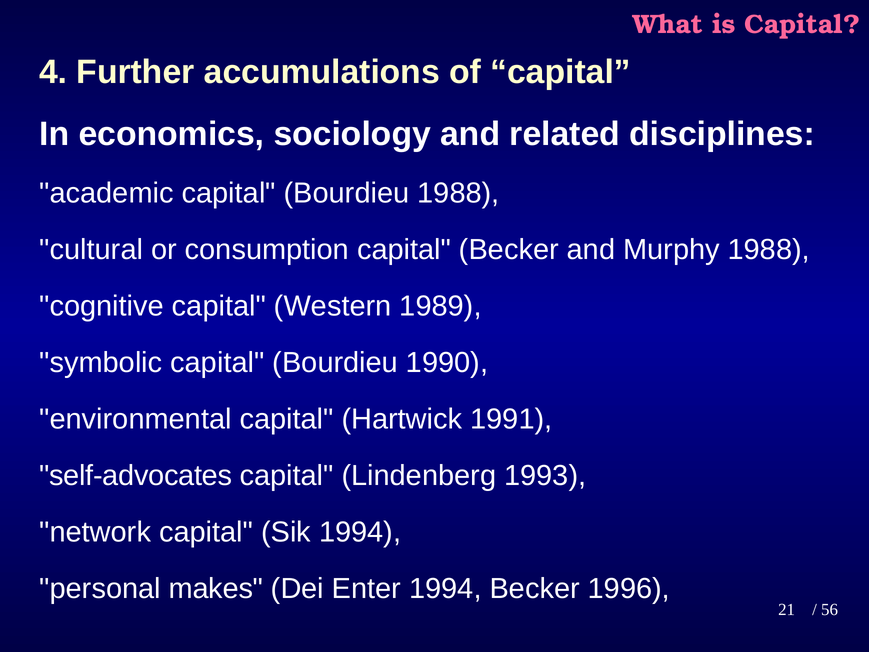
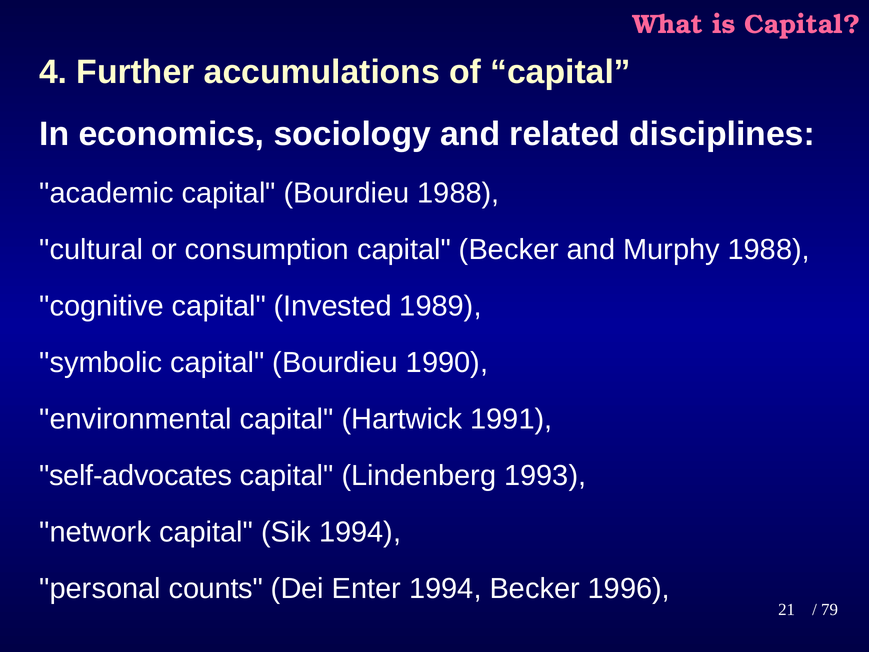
Western: Western -> Invested
makes: makes -> counts
56: 56 -> 79
